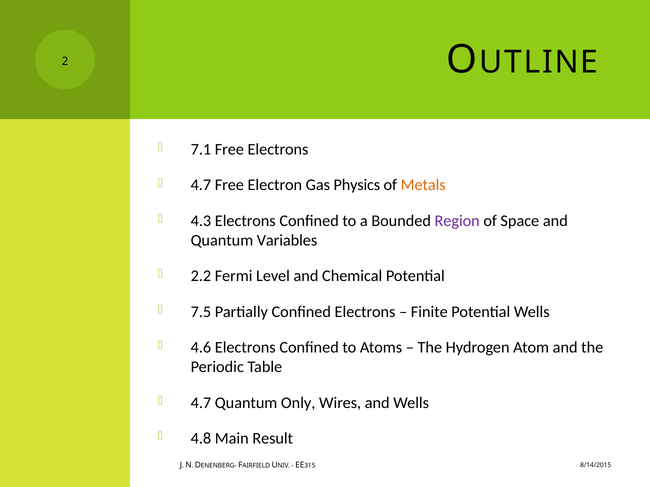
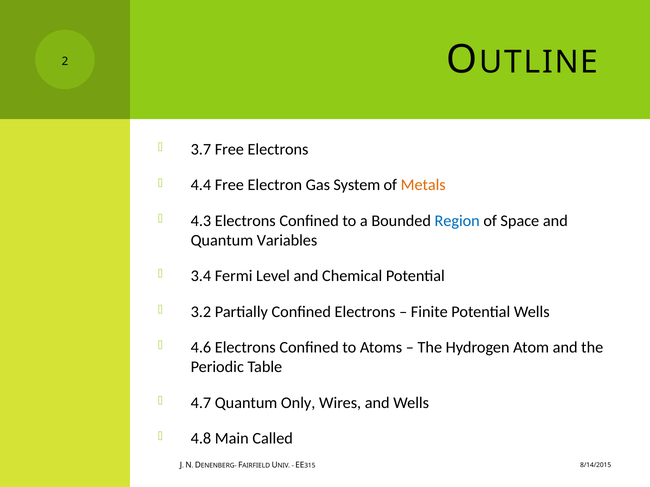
7.1: 7.1 -> 3.7
4.7 at (201, 185): 4.7 -> 4.4
Physics: Physics -> System
Region colour: purple -> blue
2.2: 2.2 -> 3.4
7.5: 7.5 -> 3.2
Result: Result -> Called
